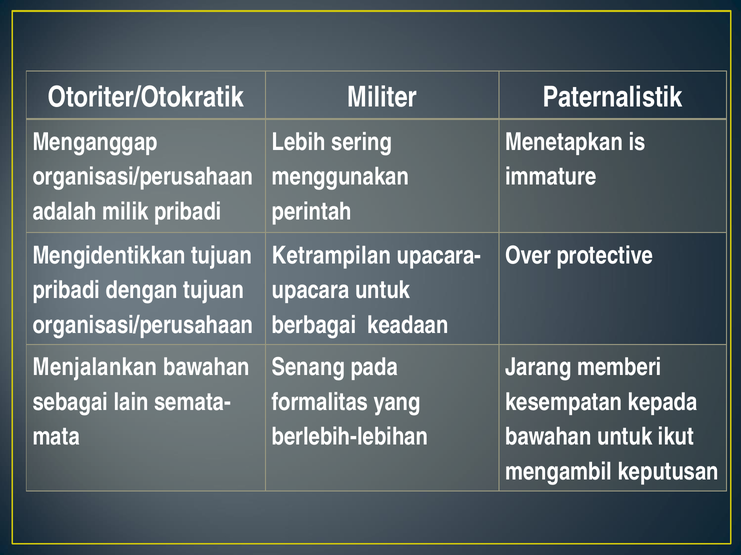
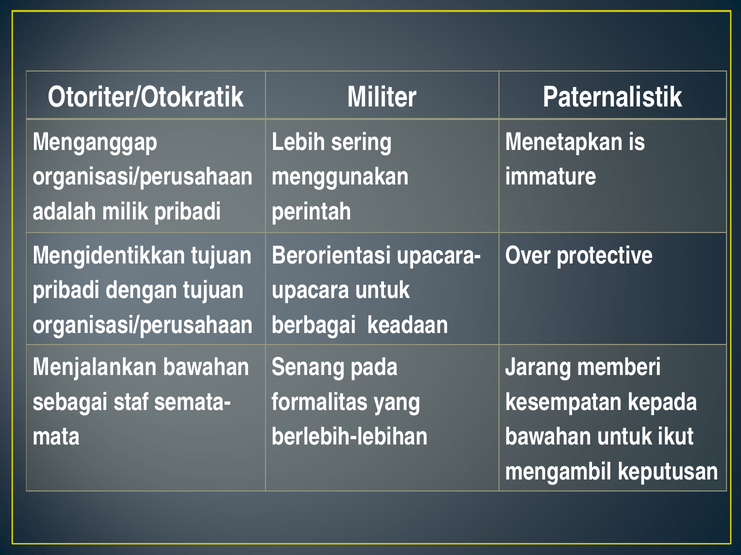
Ketrampilan: Ketrampilan -> Berorientasi
lain: lain -> staf
